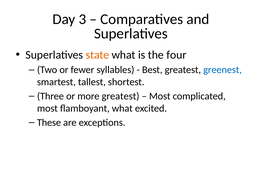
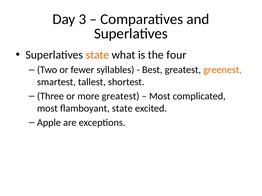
greenest colour: blue -> orange
flamboyant what: what -> state
These: These -> Apple
